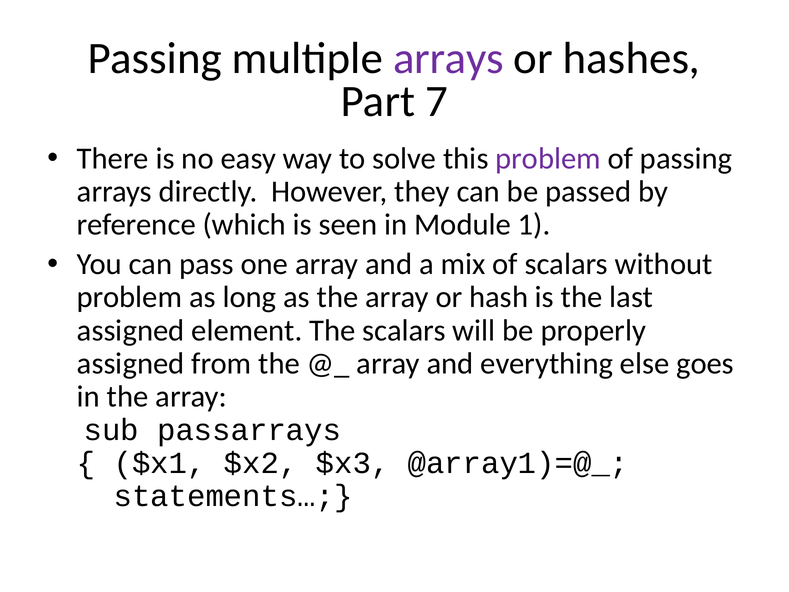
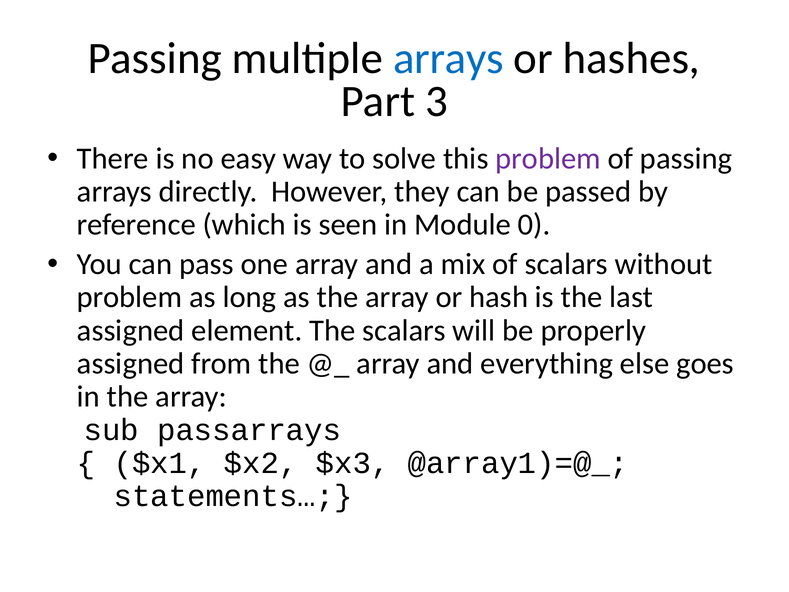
arrays at (448, 58) colour: purple -> blue
7: 7 -> 3
1: 1 -> 0
